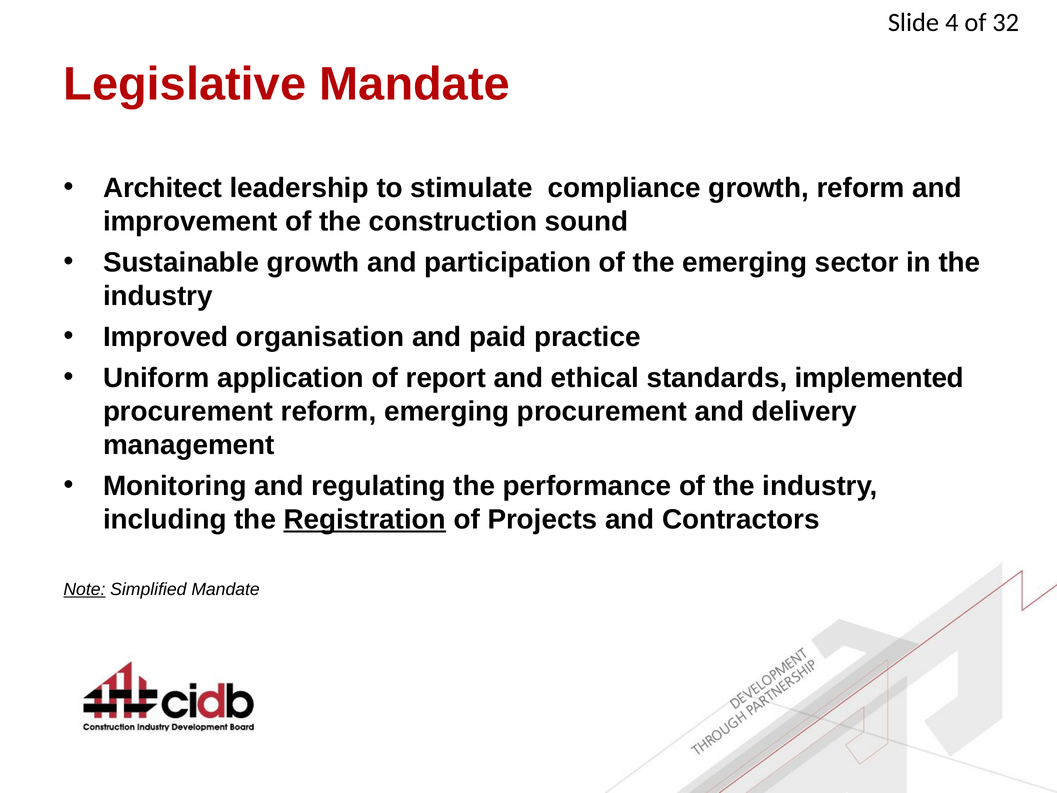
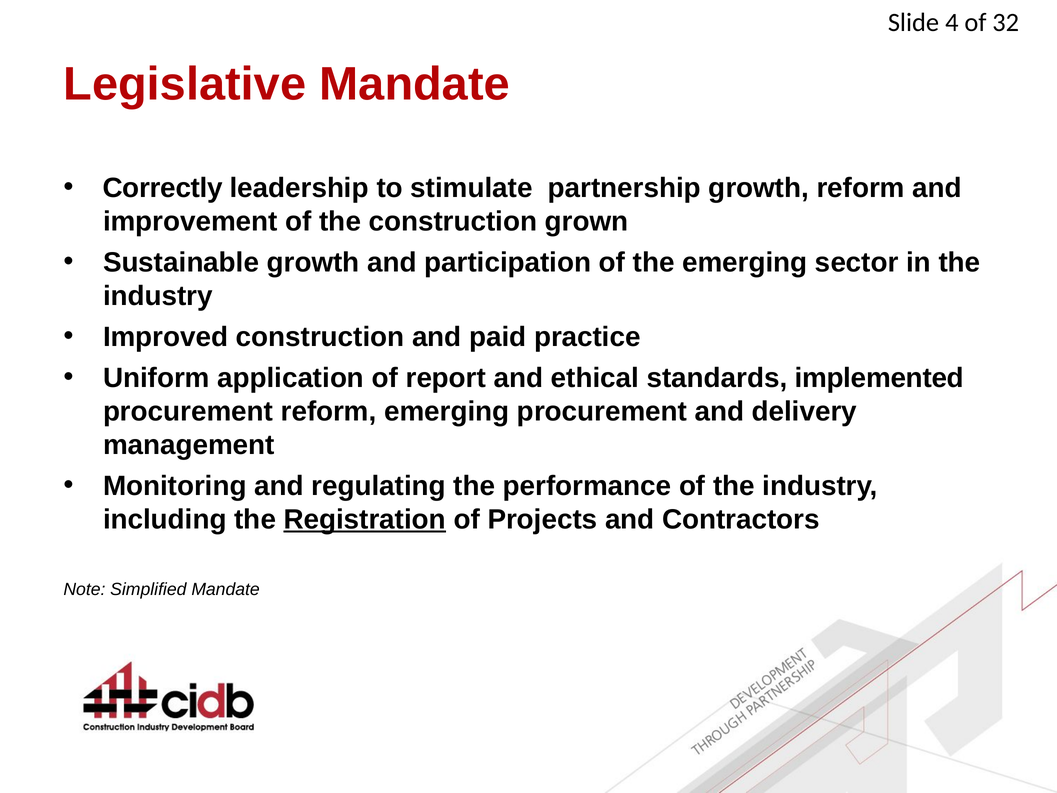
Architect: Architect -> Correctly
compliance: compliance -> partnership
sound: sound -> grown
Improved organisation: organisation -> construction
Note underline: present -> none
